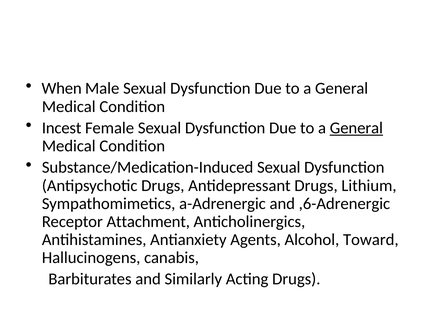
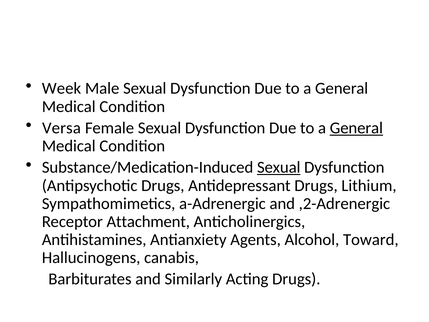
When: When -> Week
Incest: Incest -> Versa
Sexual at (279, 167) underline: none -> present
,6-Adrenergic: ,6-Adrenergic -> ,2-Adrenergic
